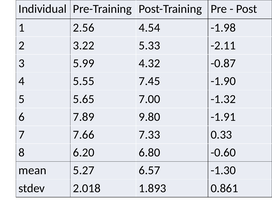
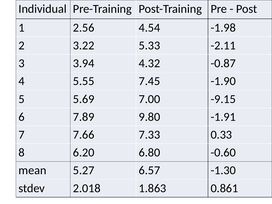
5.99: 5.99 -> 3.94
5.65: 5.65 -> 5.69
-1.32: -1.32 -> -9.15
1.893: 1.893 -> 1.863
